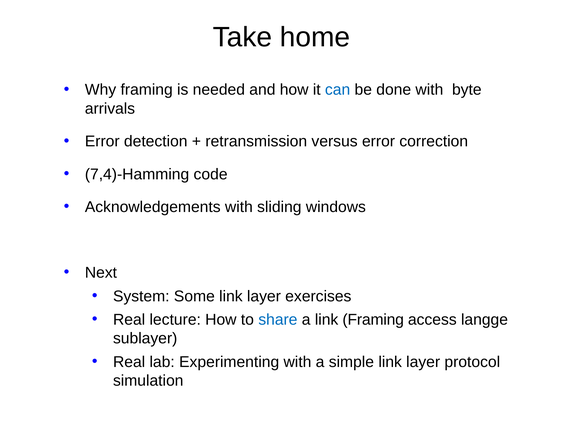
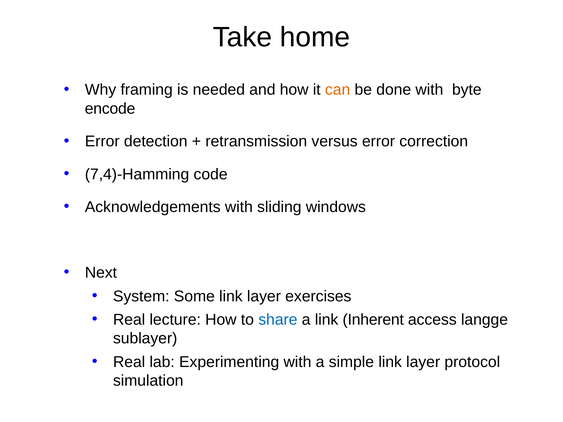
can colour: blue -> orange
arrivals: arrivals -> encode
link Framing: Framing -> Inherent
